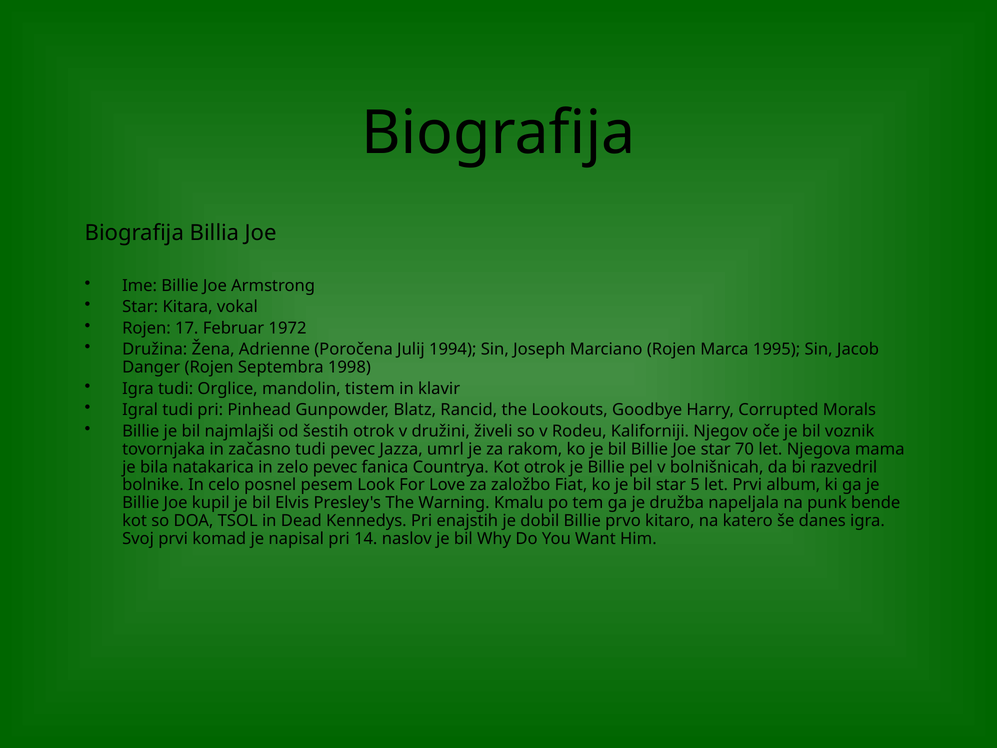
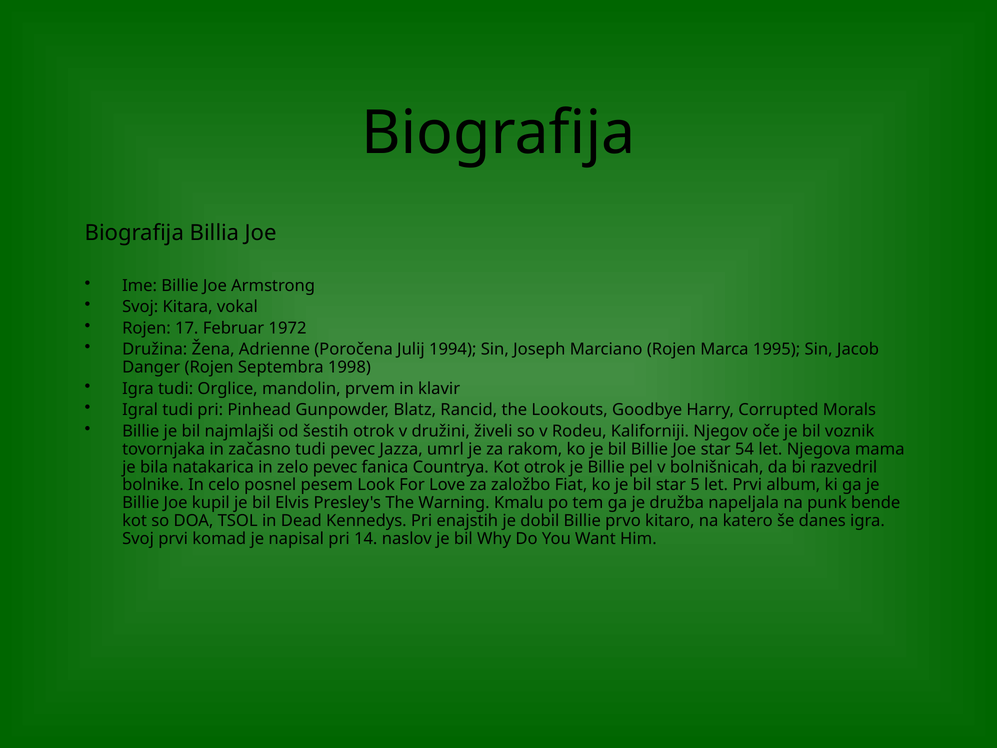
Star at (140, 307): Star -> Svoj
tistem: tistem -> prvem
70: 70 -> 54
